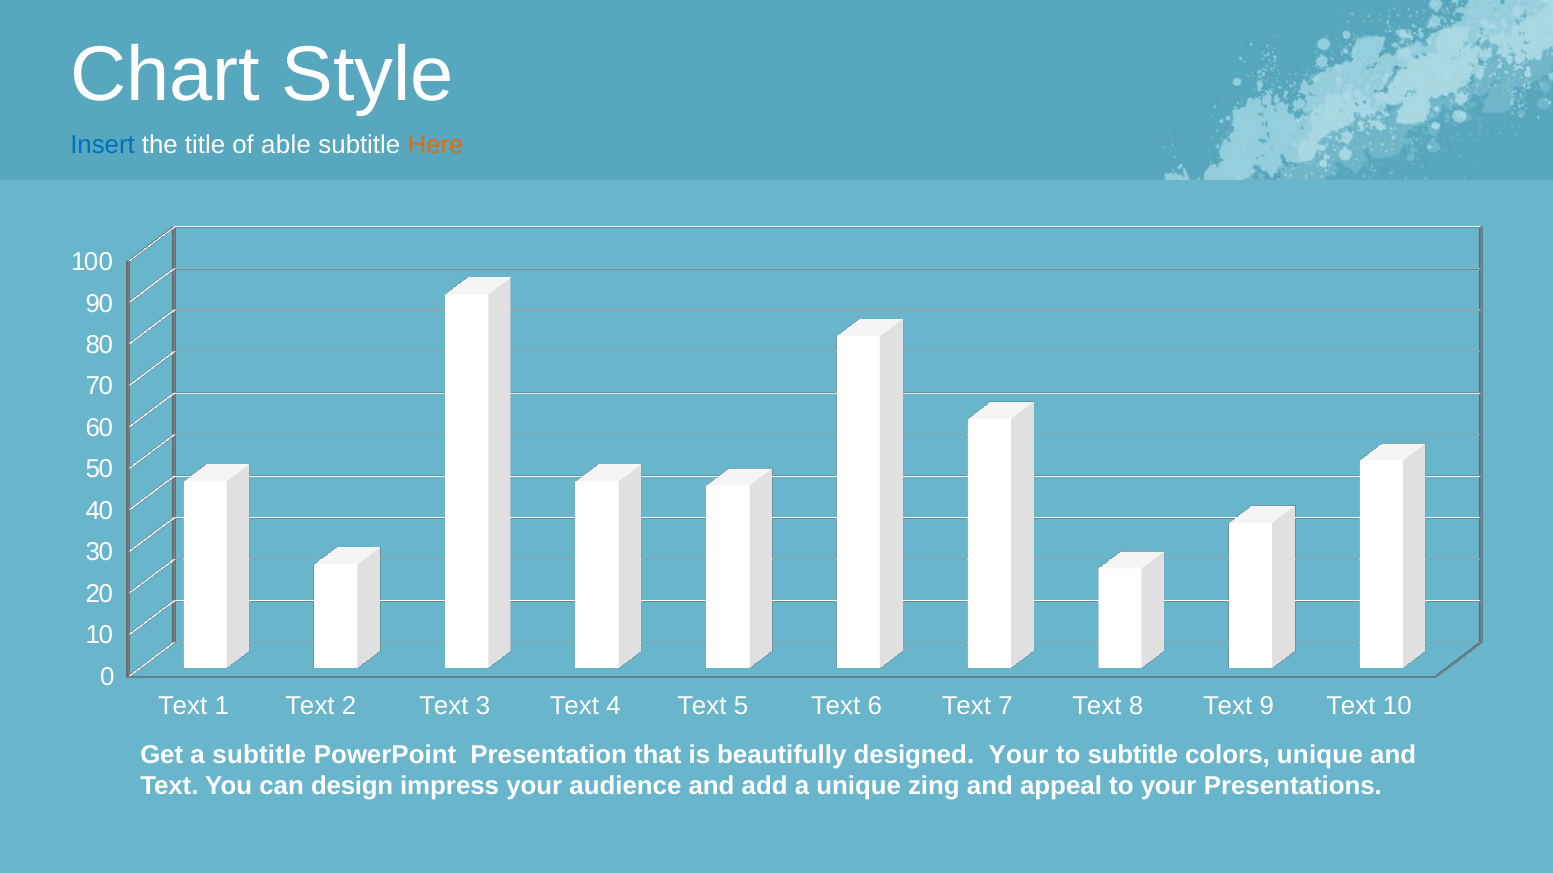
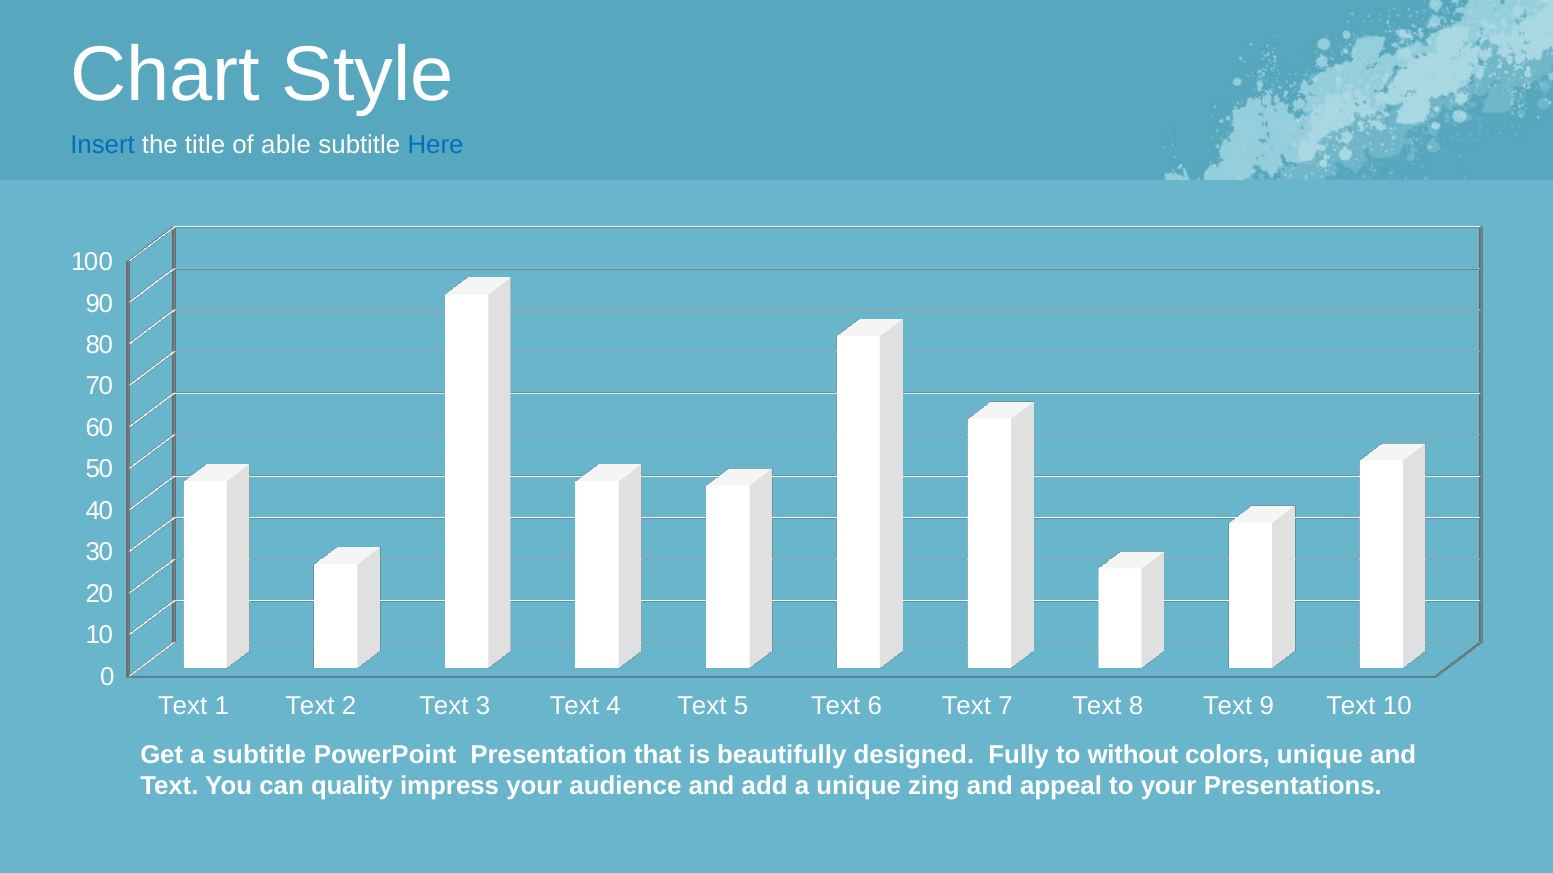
Here colour: orange -> blue
designed Your: Your -> Fully
to subtitle: subtitle -> without
design: design -> quality
